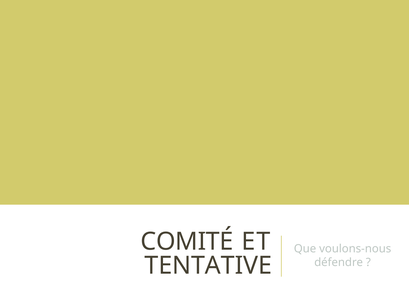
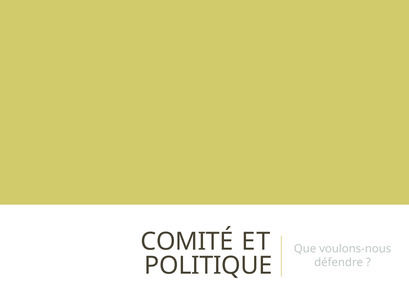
TENTATIVE: TENTATIVE -> POLITIQUE
